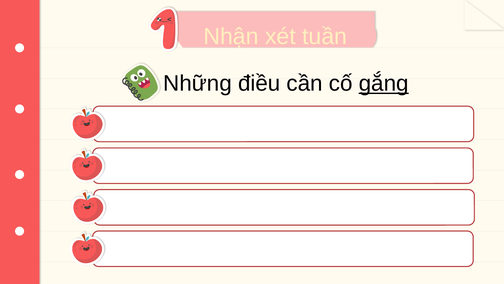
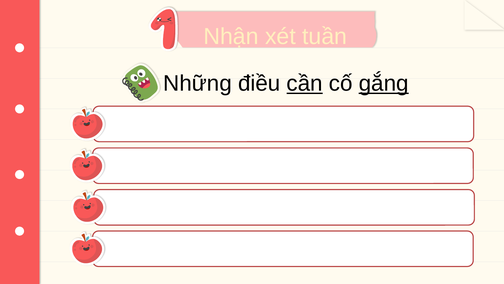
cần underline: none -> present
